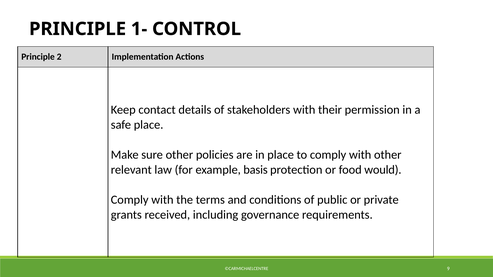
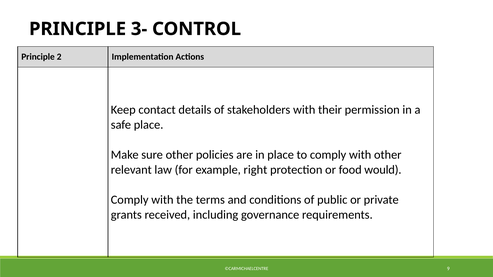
1-: 1- -> 3-
basis: basis -> right
